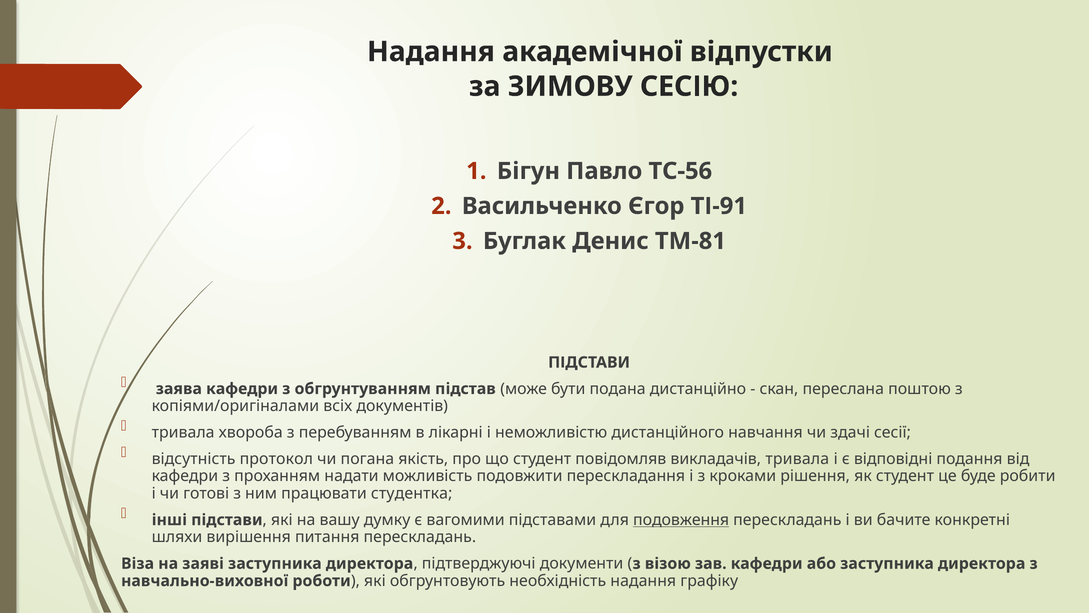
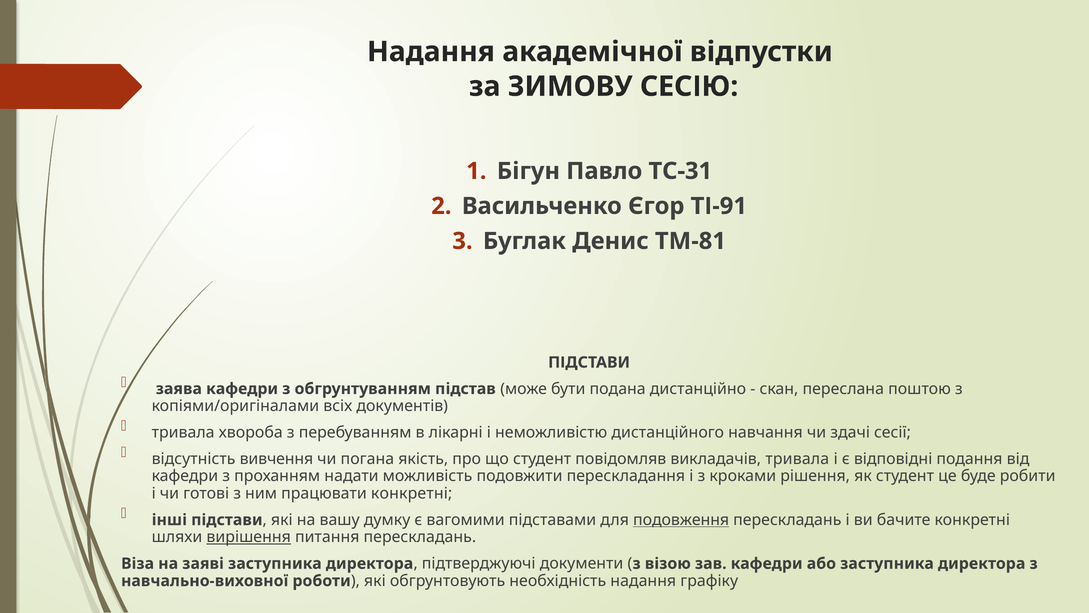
ТС-56: ТС-56 -> ТС-31
протокол: протокол -> вивчення
працювати студентка: студентка -> конкретні
вирішення underline: none -> present
